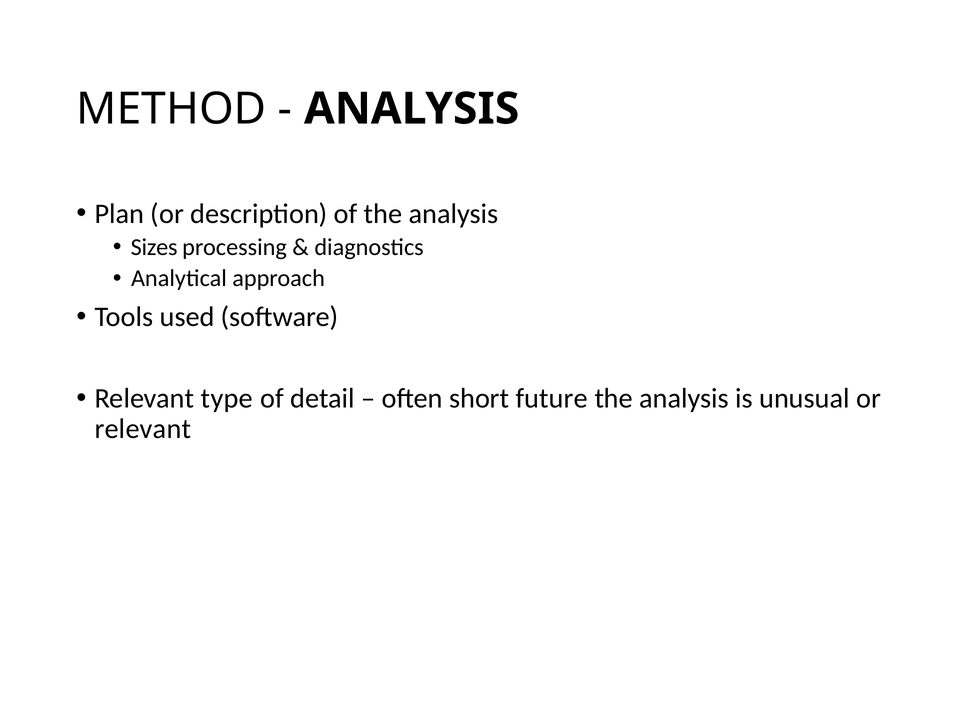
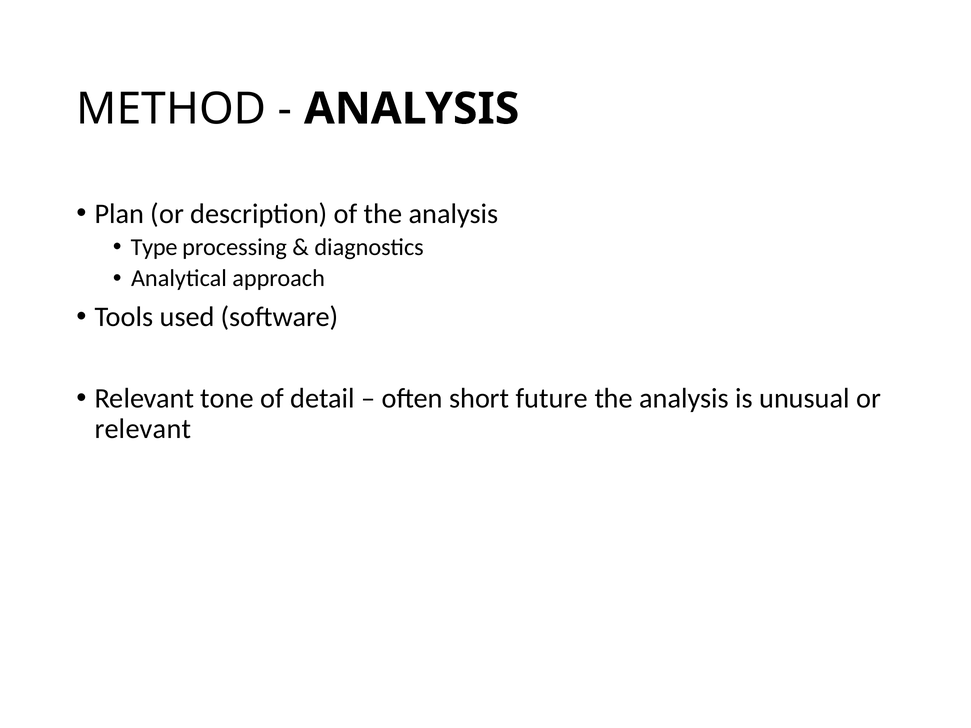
Sizes: Sizes -> Type
type: type -> tone
